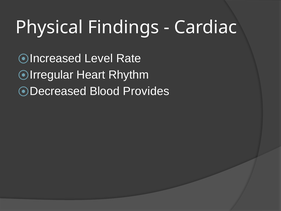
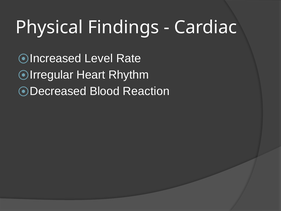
Provides: Provides -> Reaction
